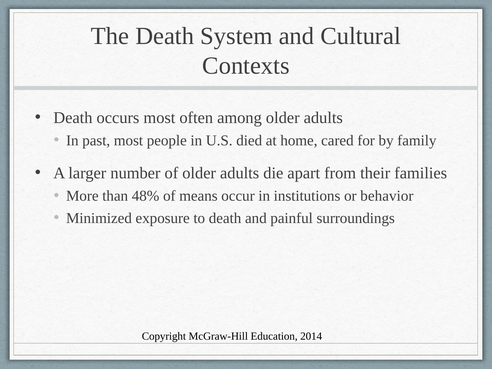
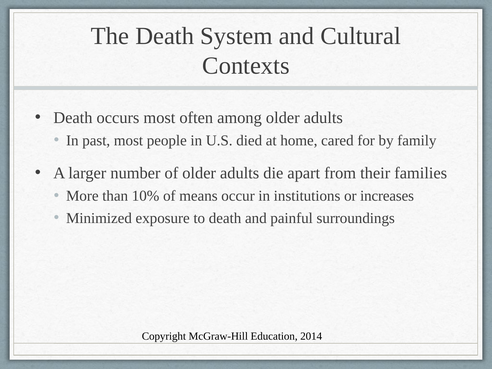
48%: 48% -> 10%
behavior: behavior -> increases
